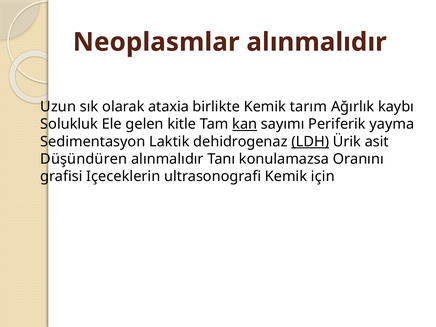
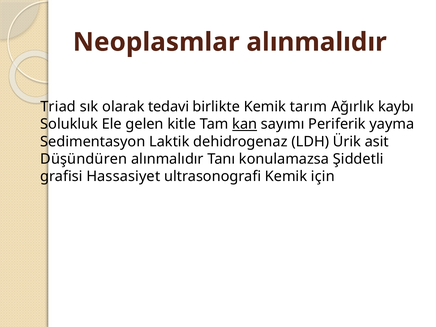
Uzun: Uzun -> Triad
ataxia: ataxia -> tedavi
LDH underline: present -> none
Oranını: Oranını -> Şiddetli
Içeceklerin: Içeceklerin -> Hassasiyet
